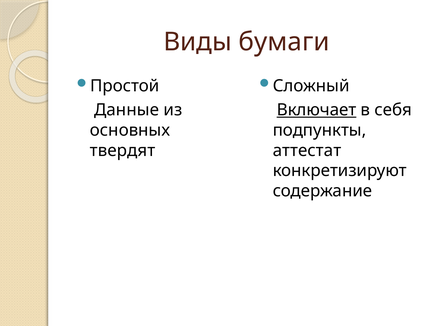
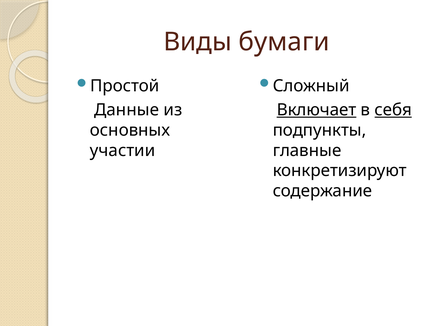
себя underline: none -> present
твердят: твердят -> участии
аттестат: аттестат -> главные
